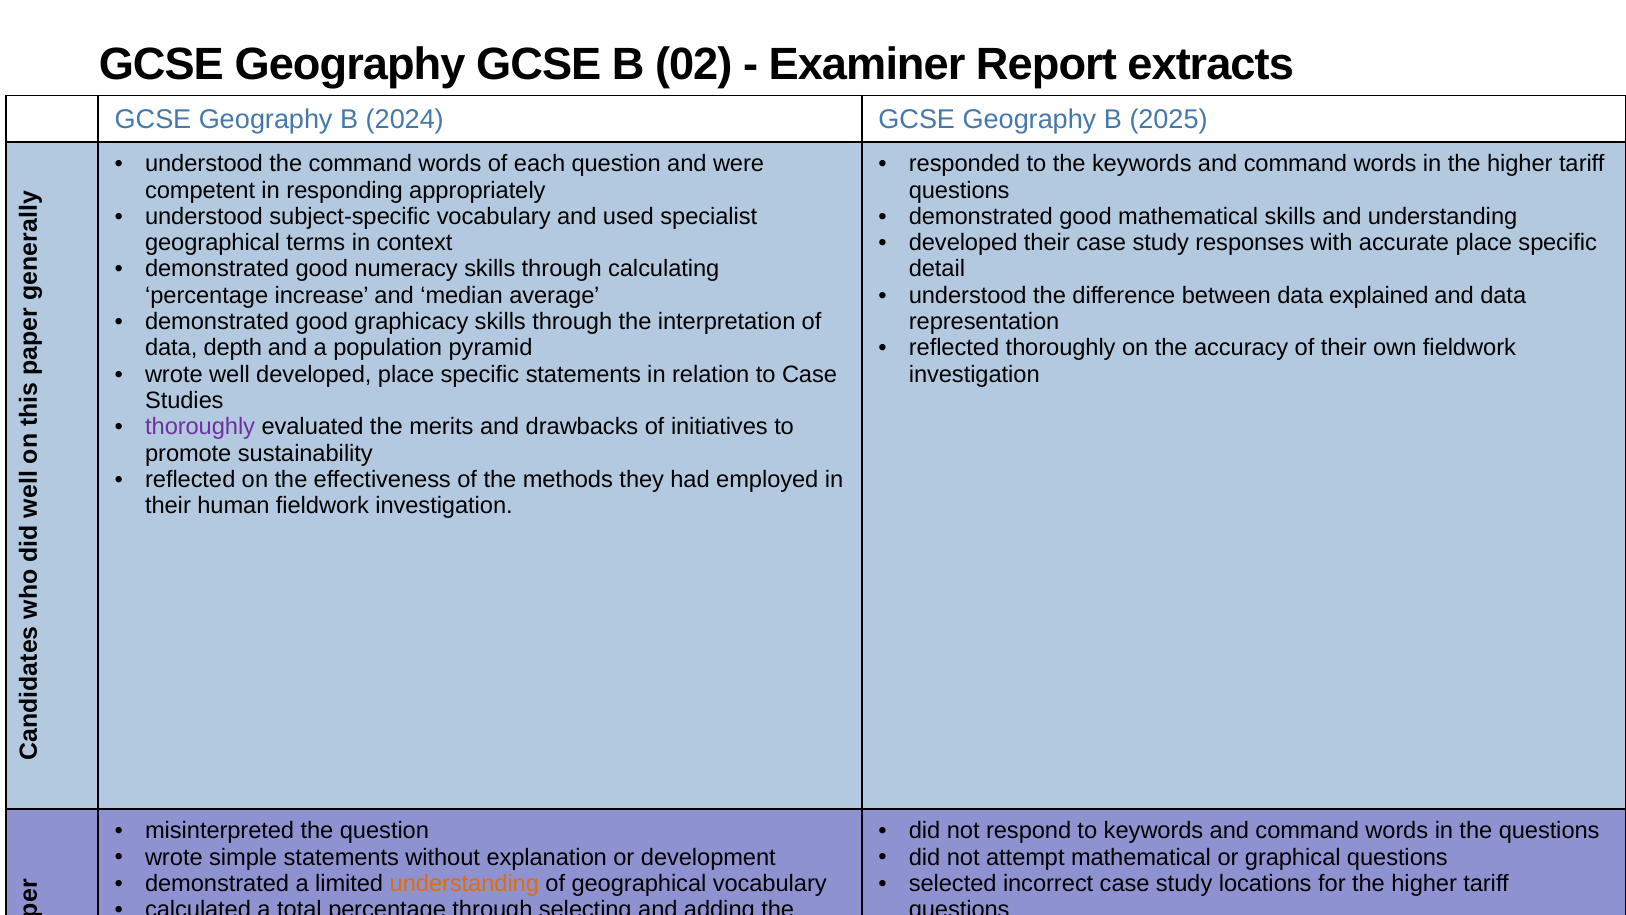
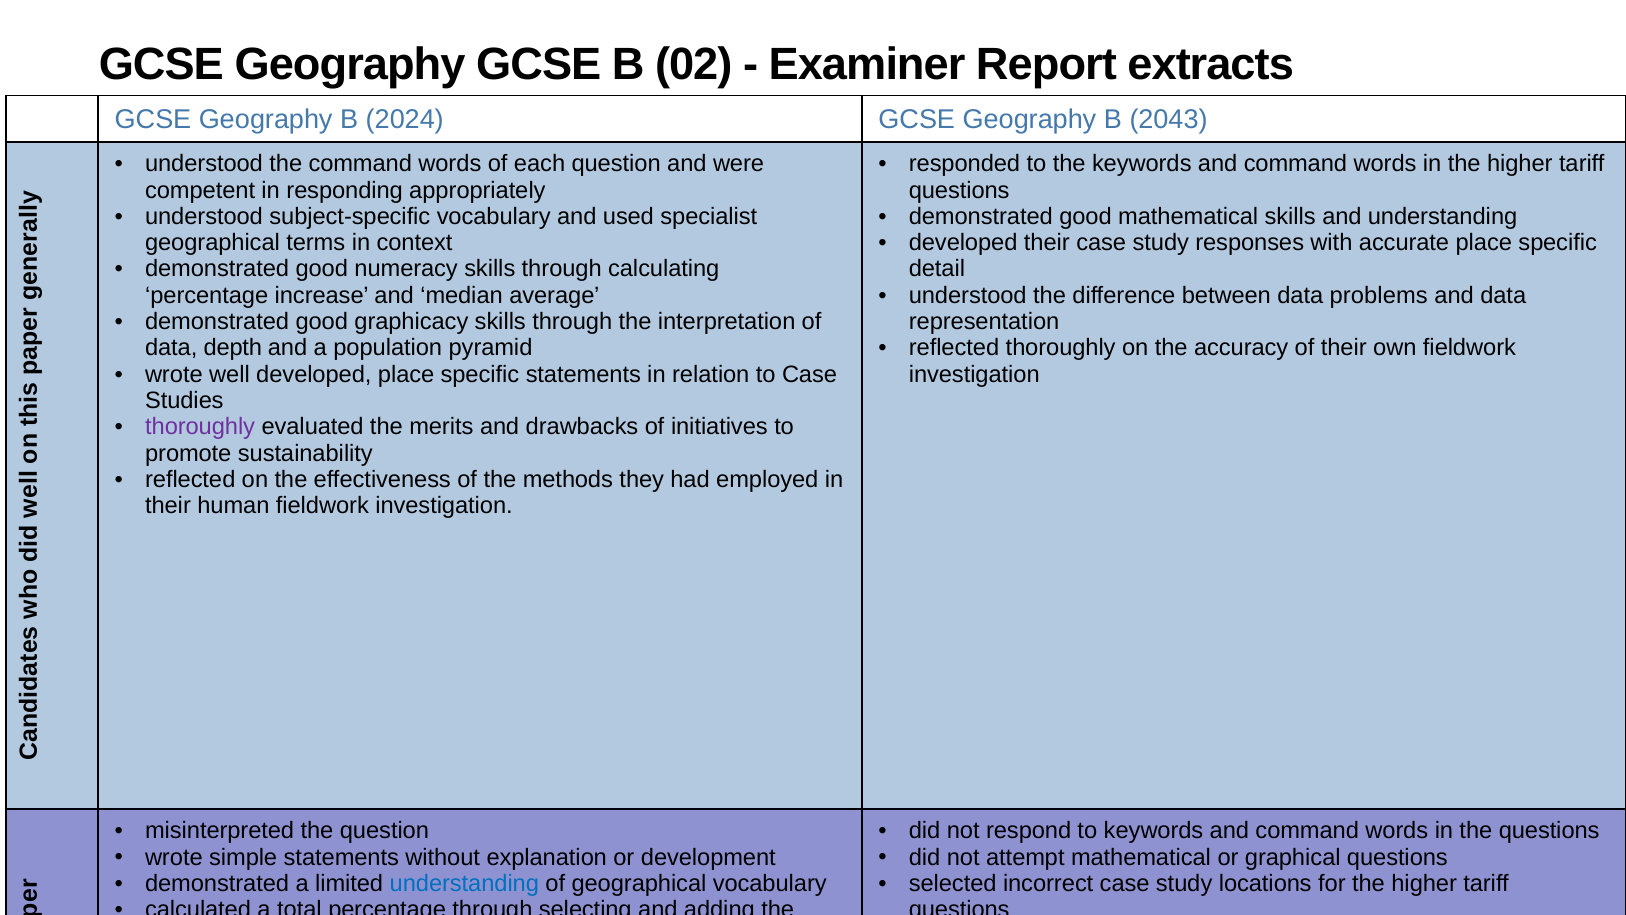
2025: 2025 -> 2043
explained: explained -> problems
understanding at (464, 883) colour: orange -> blue
